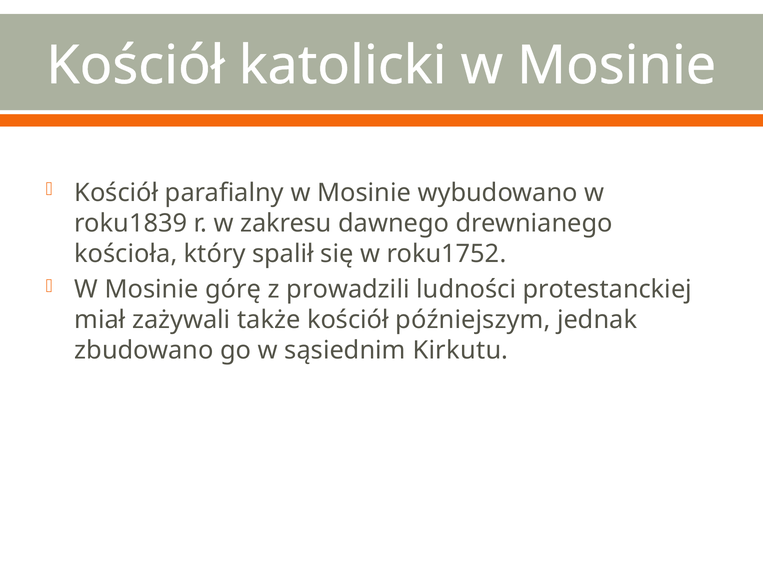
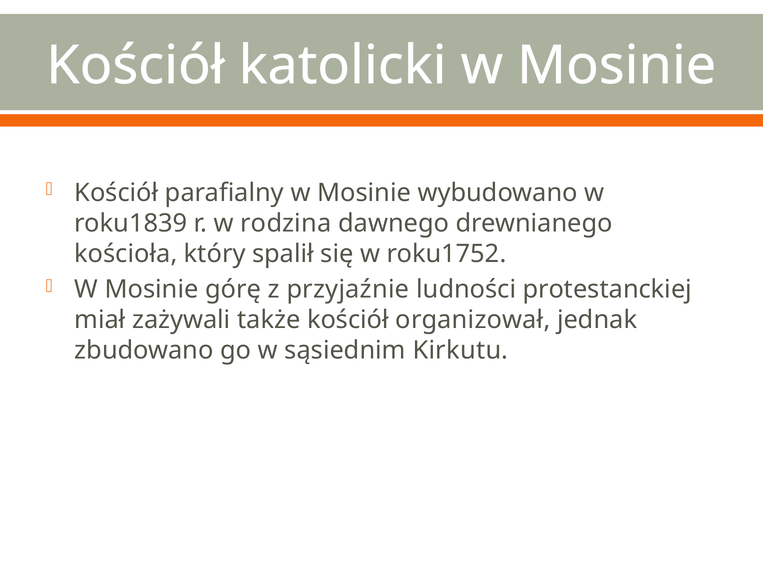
zakresu: zakresu -> rodzina
prowadzili: prowadzili -> przyjaźnie
późniejszym: późniejszym -> organizował
